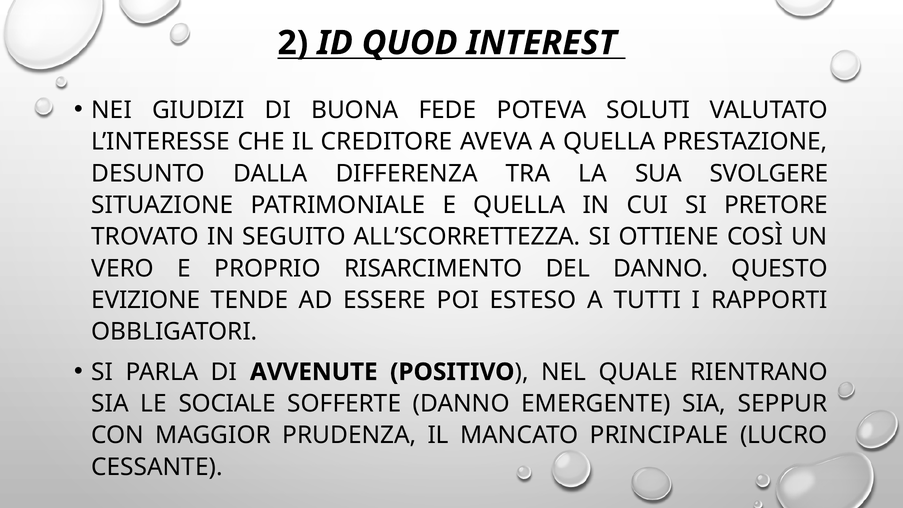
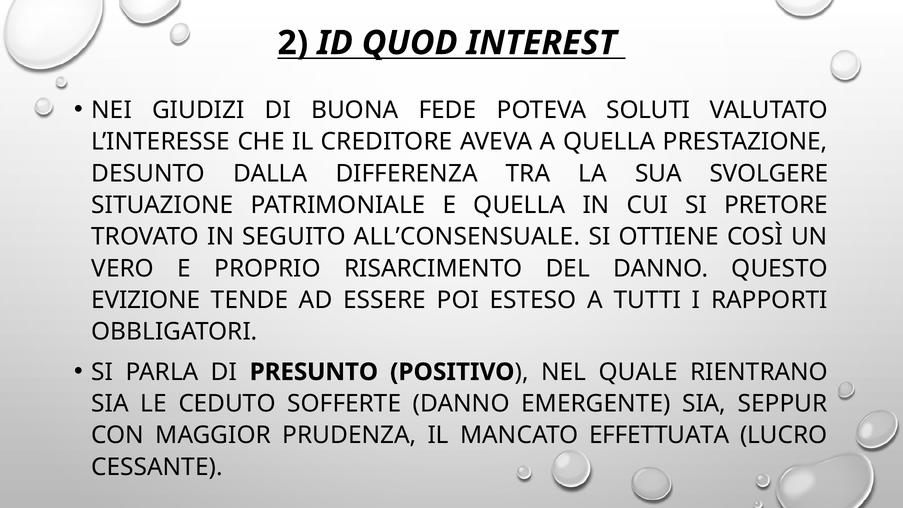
ALL’SCORRETTEZZA: ALL’SCORRETTEZZA -> ALL’CONSENSUALE
AVVENUTE: AVVENUTE -> PRESUNTO
SOCIALE: SOCIALE -> CEDUTO
PRINCIPALE: PRINCIPALE -> EFFETTUATA
